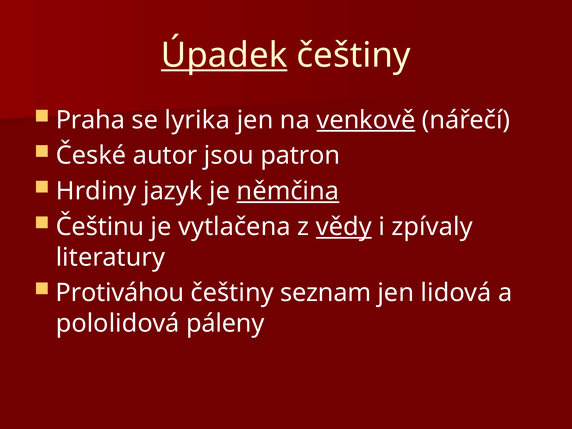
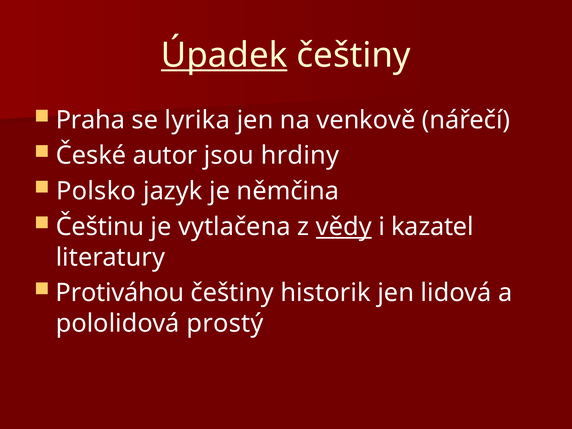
venkově underline: present -> none
patron: patron -> hrdiny
Hrdiny: Hrdiny -> Polsko
němčina underline: present -> none
zpívaly: zpívaly -> kazatel
seznam: seznam -> historik
páleny: páleny -> prostý
